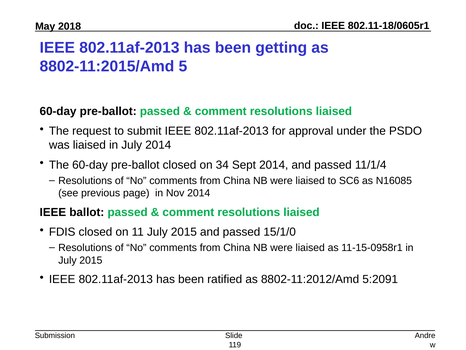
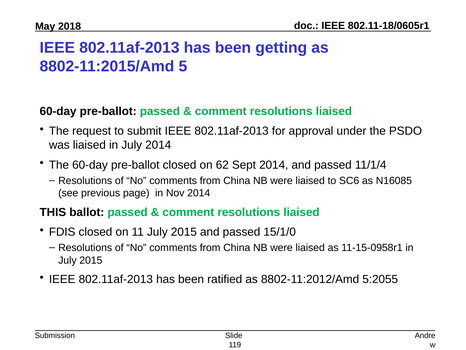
34: 34 -> 62
IEEE at (53, 212): IEEE -> THIS
5:2091: 5:2091 -> 5:2055
